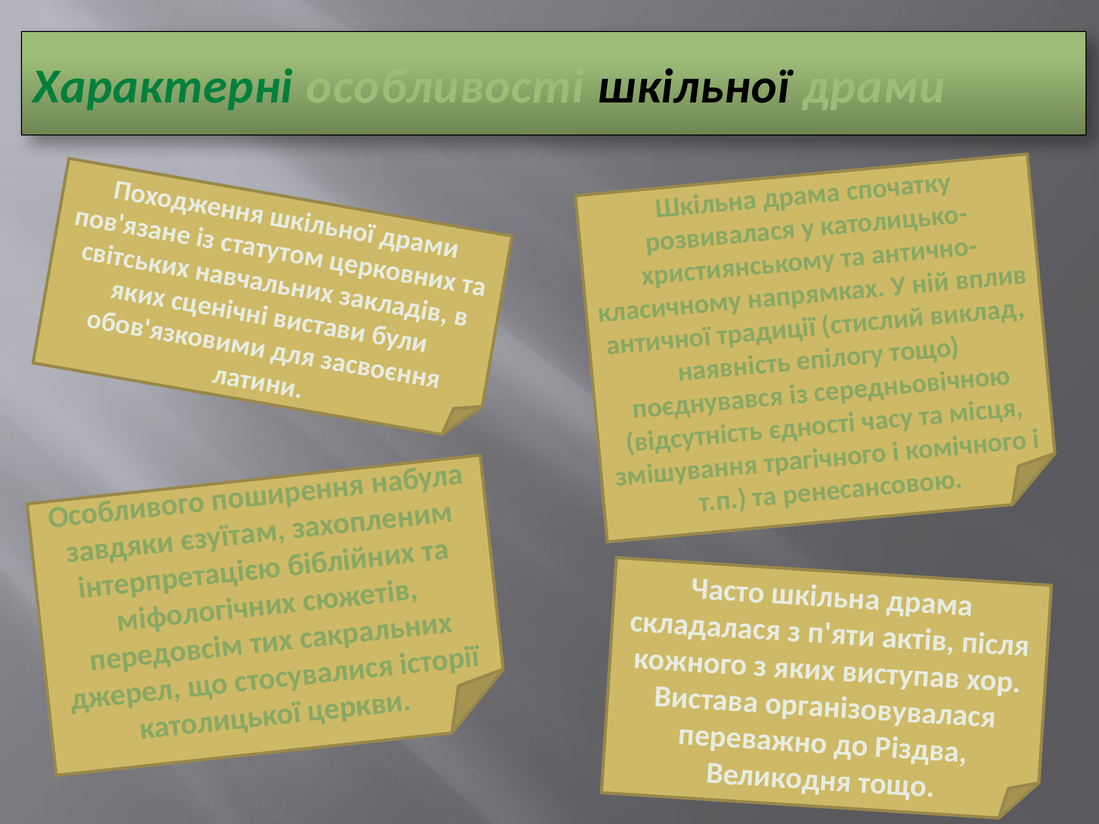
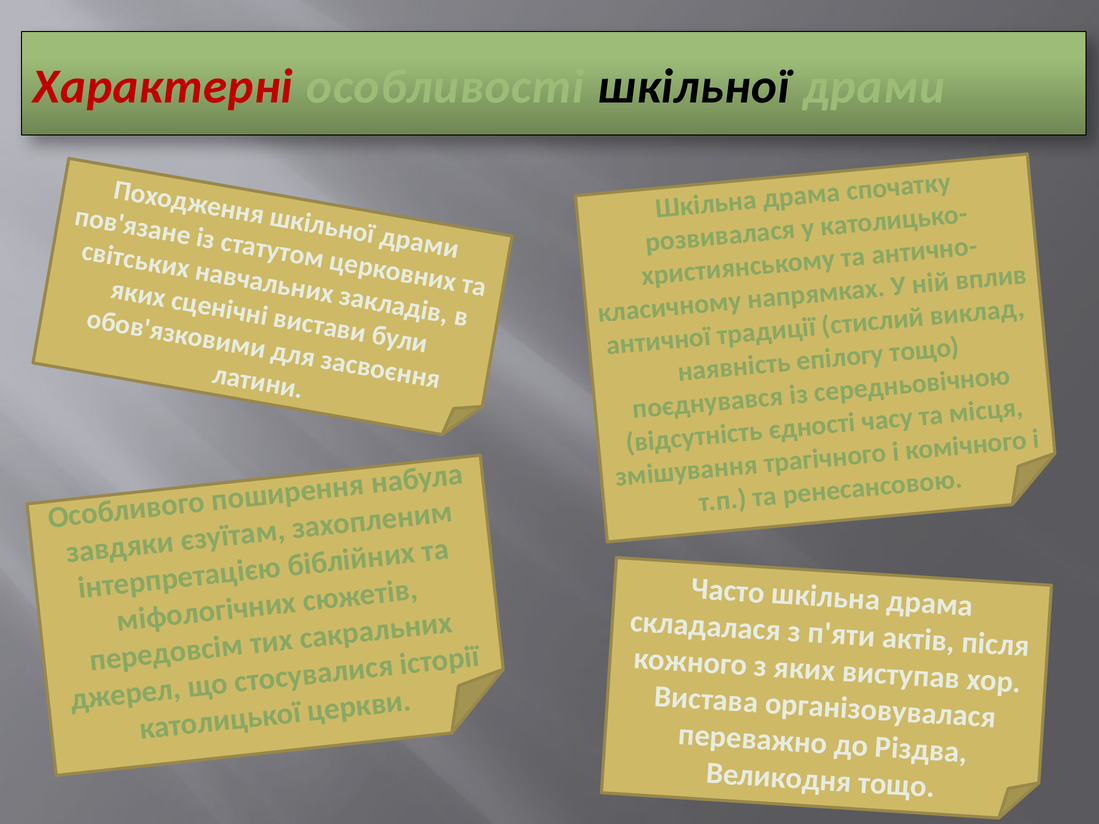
Характерні colour: green -> red
